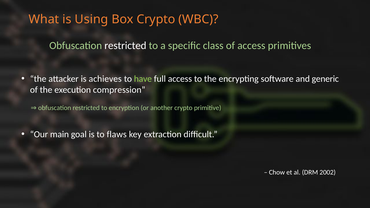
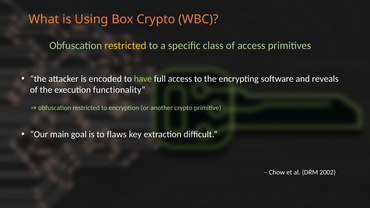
restricted at (125, 46) colour: white -> yellow
achieves: achieves -> encoded
generic: generic -> reveals
compression: compression -> functionality
